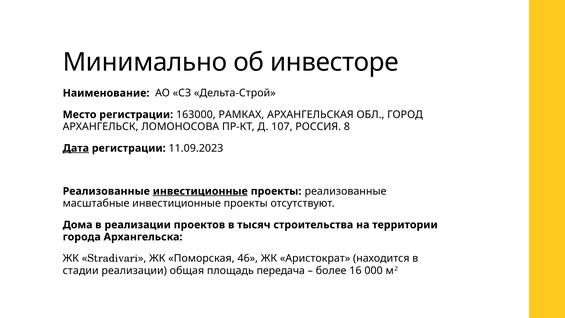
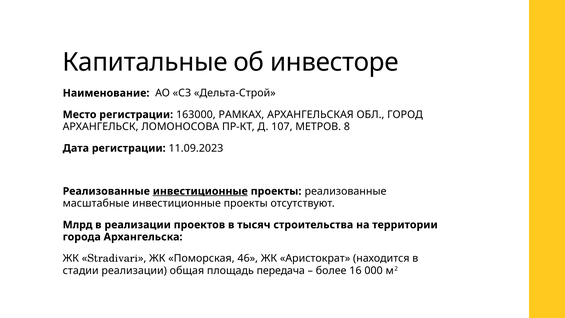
Минимально: Минимально -> Капитальные
РОССИЯ: РОССИЯ -> МЕТРОВ
Дата underline: present -> none
Дома: Дома -> Млрд
